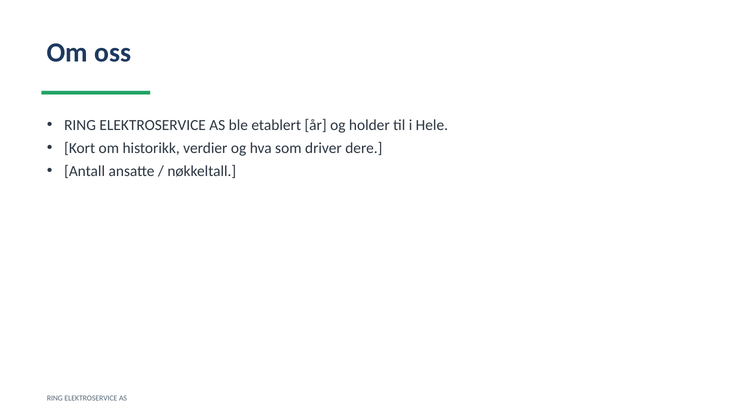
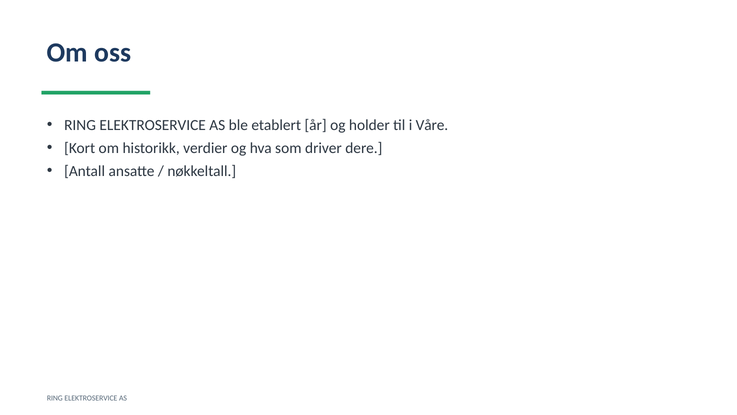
Hele: Hele -> Våre
